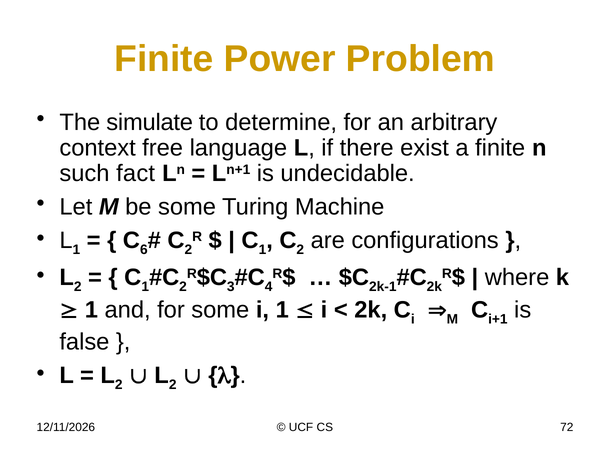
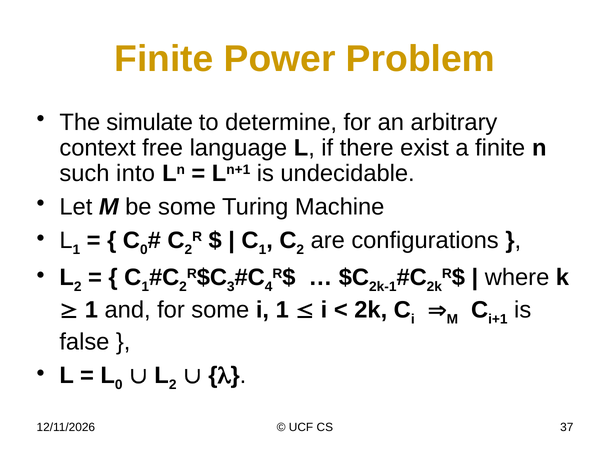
fact: fact -> into
6 at (144, 250): 6 -> 0
2 at (119, 385): 2 -> 0
72: 72 -> 37
